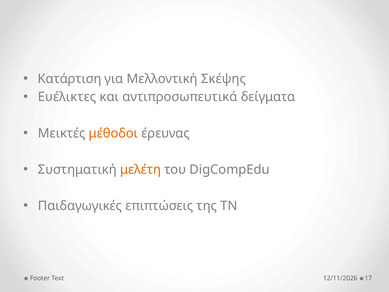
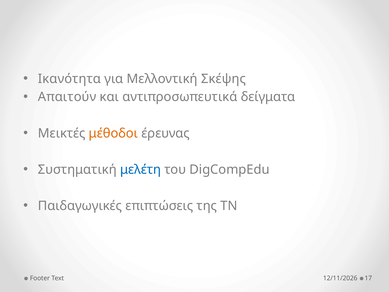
Κατάρτιση: Κατάρτιση -> Ικανότητα
Ευέλικτες: Ευέλικτες -> Απαιτούν
μελέτη colour: orange -> blue
